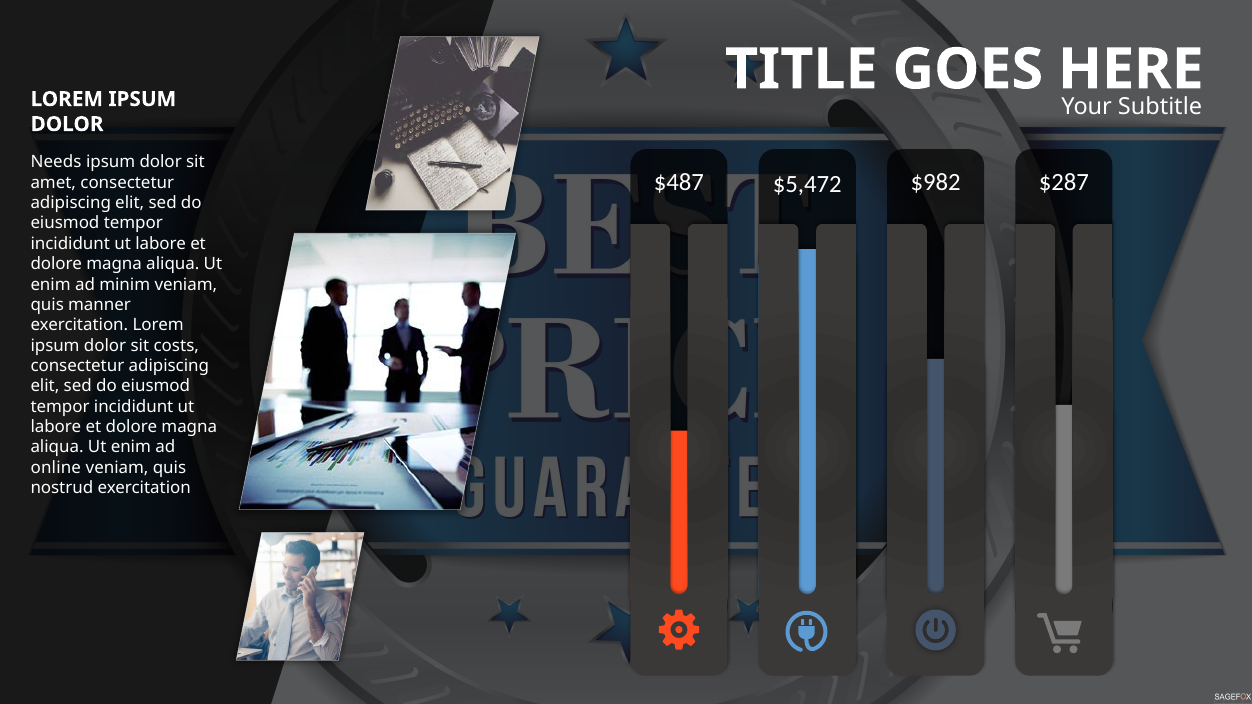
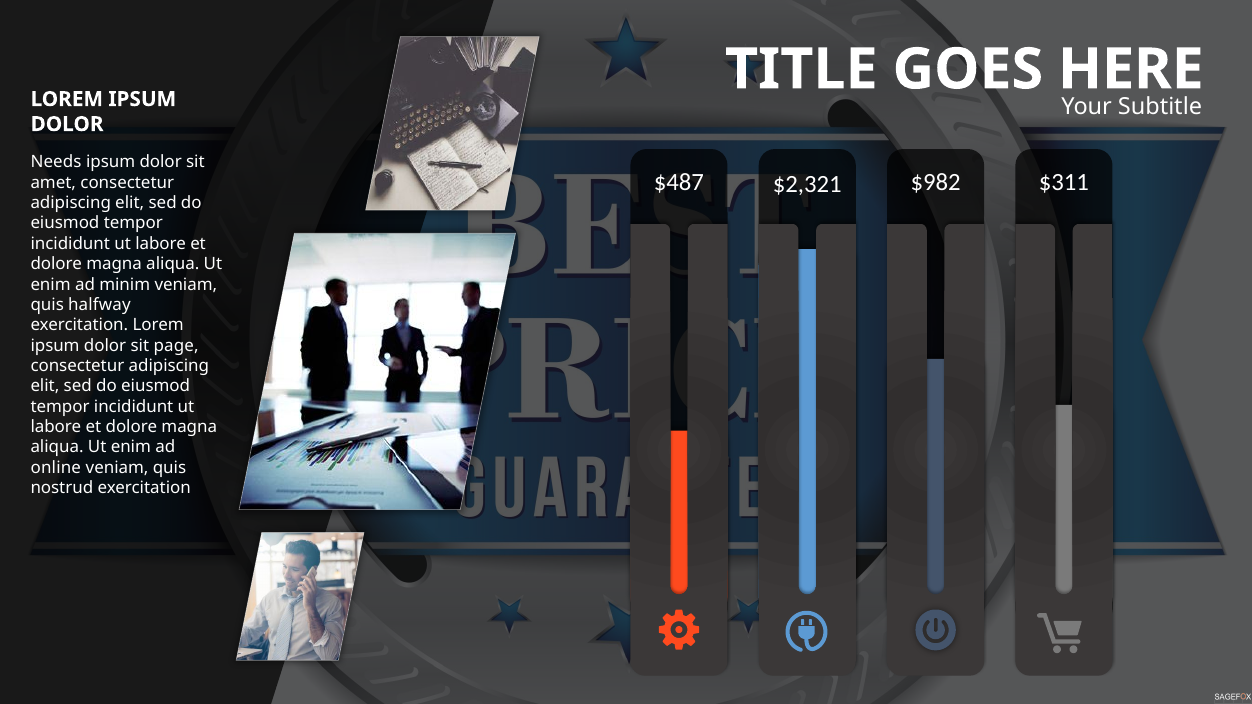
$5,472: $5,472 -> $2,321
$287: $287 -> $311
manner: manner -> halfway
costs: costs -> page
